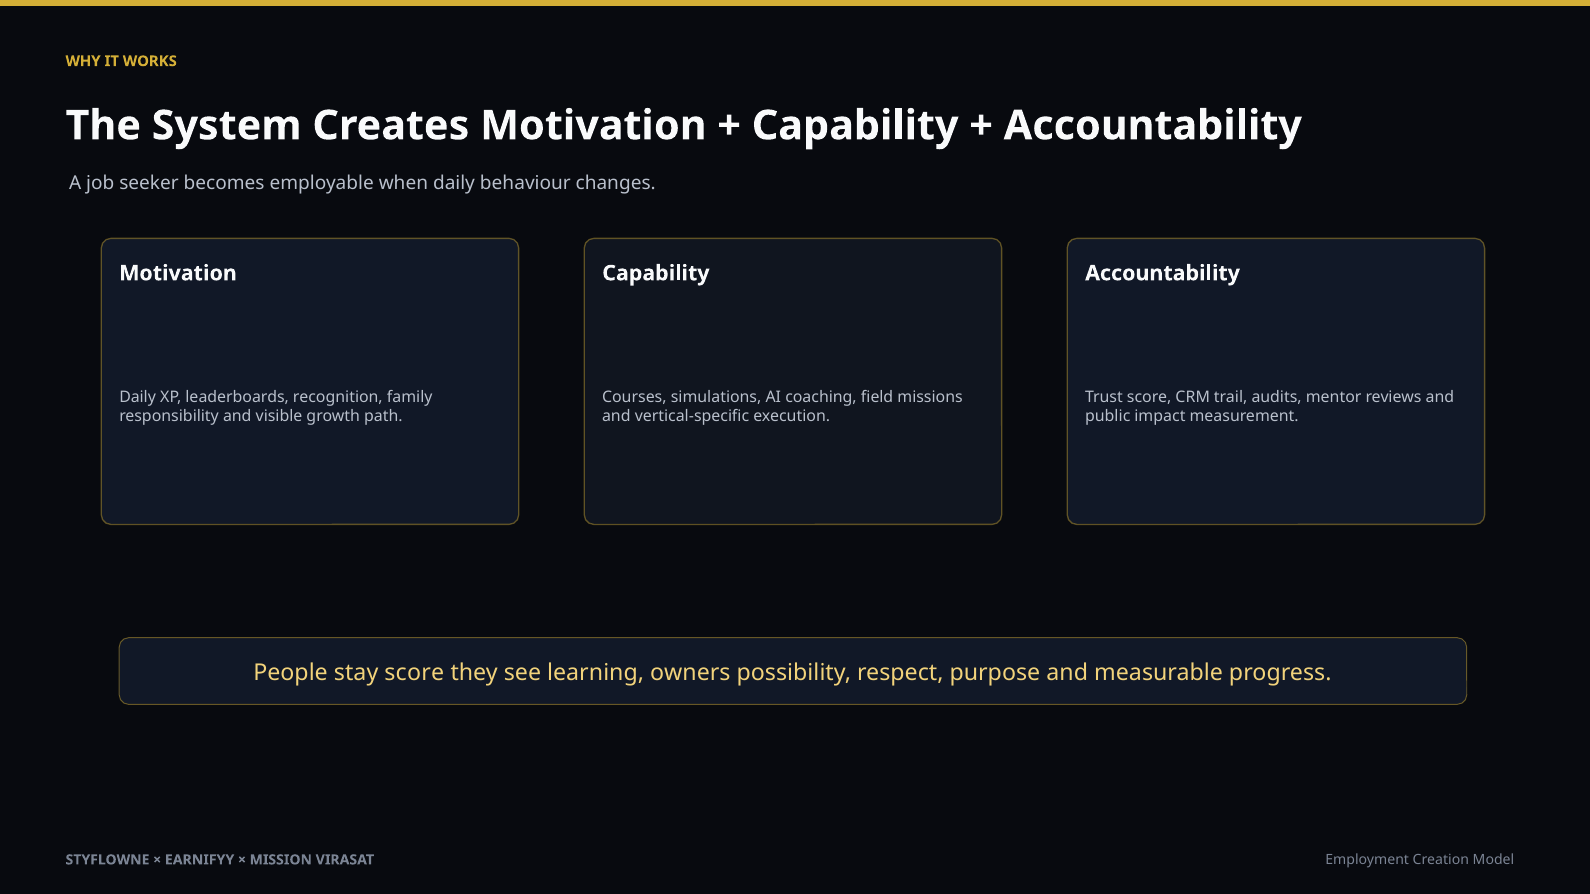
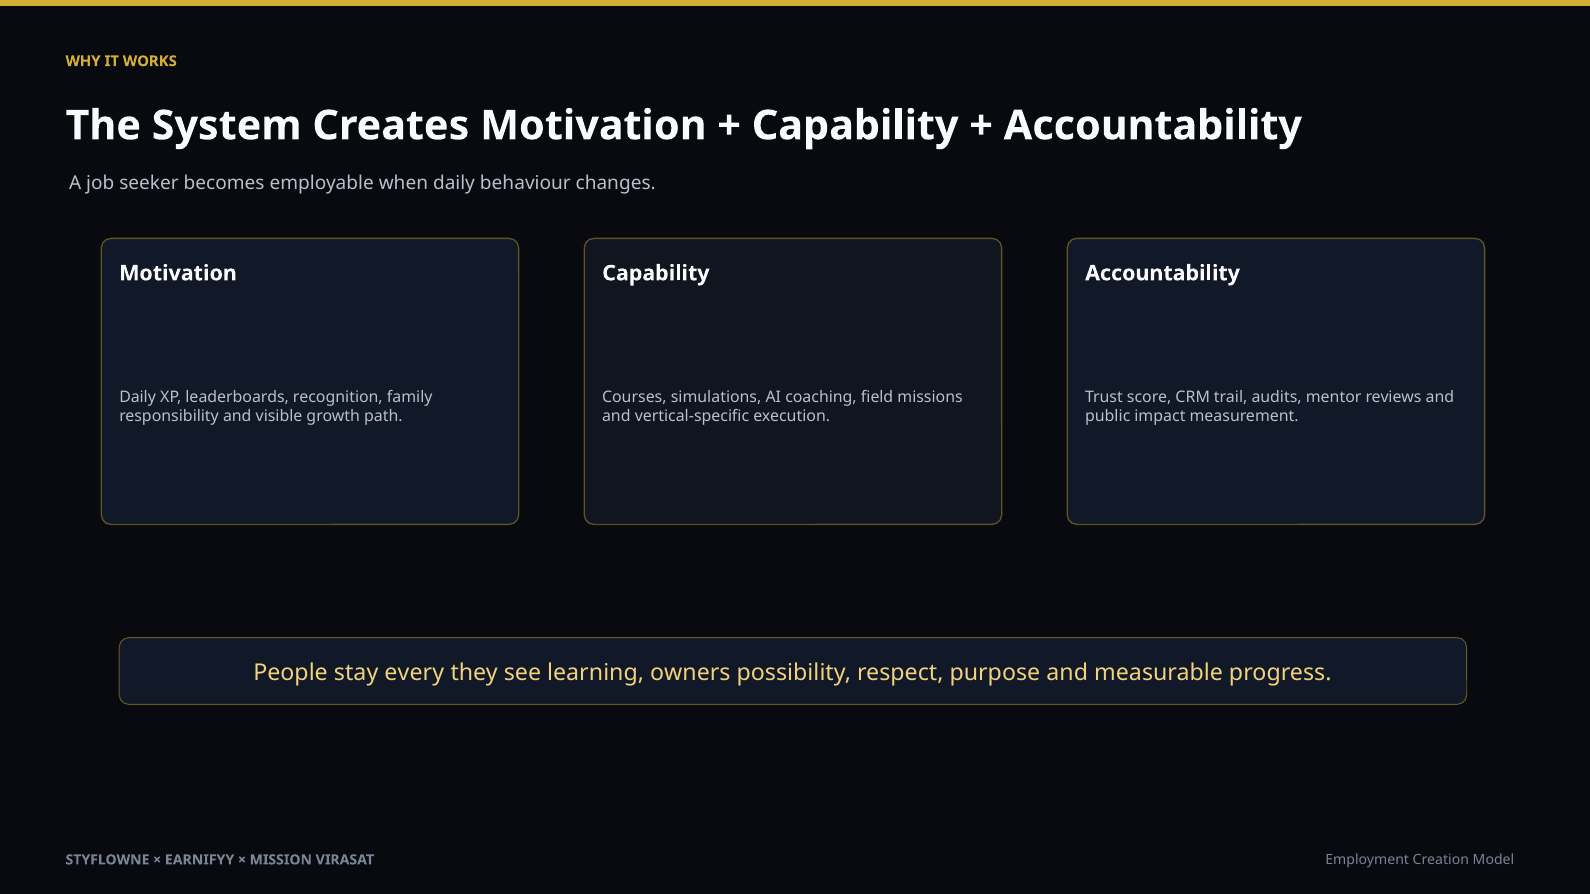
stay score: score -> every
